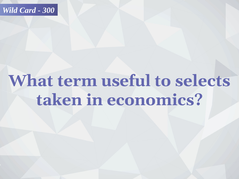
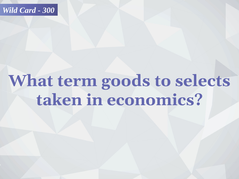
useful: useful -> goods
